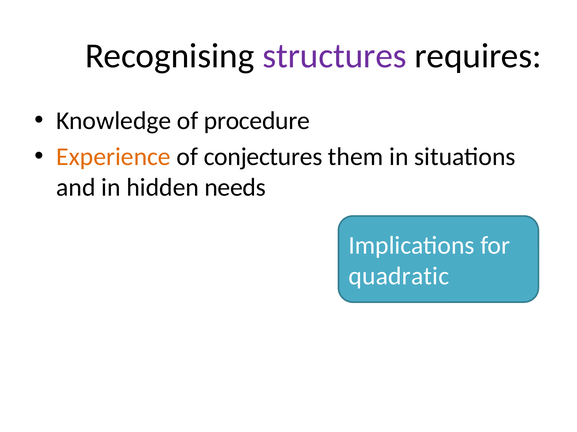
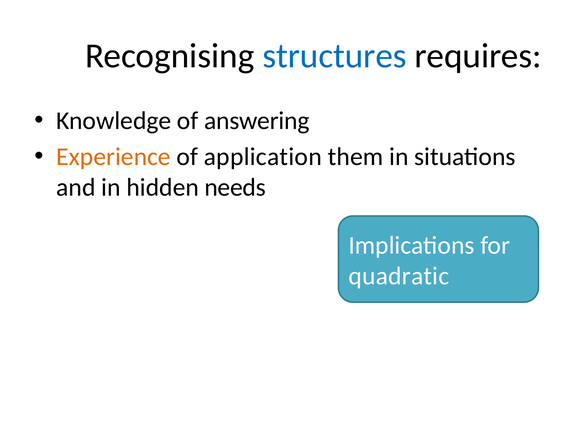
structures colour: purple -> blue
procedure: procedure -> answering
conjectures: conjectures -> application
